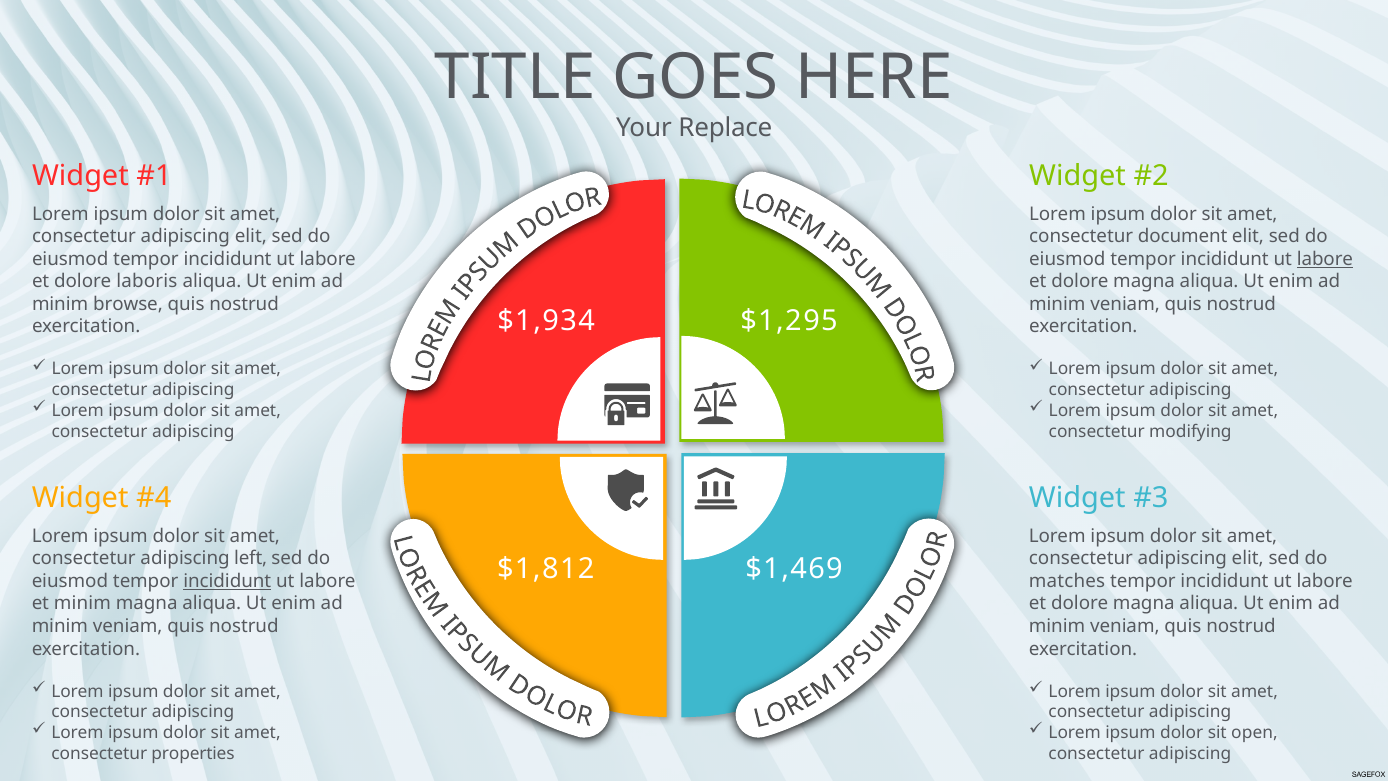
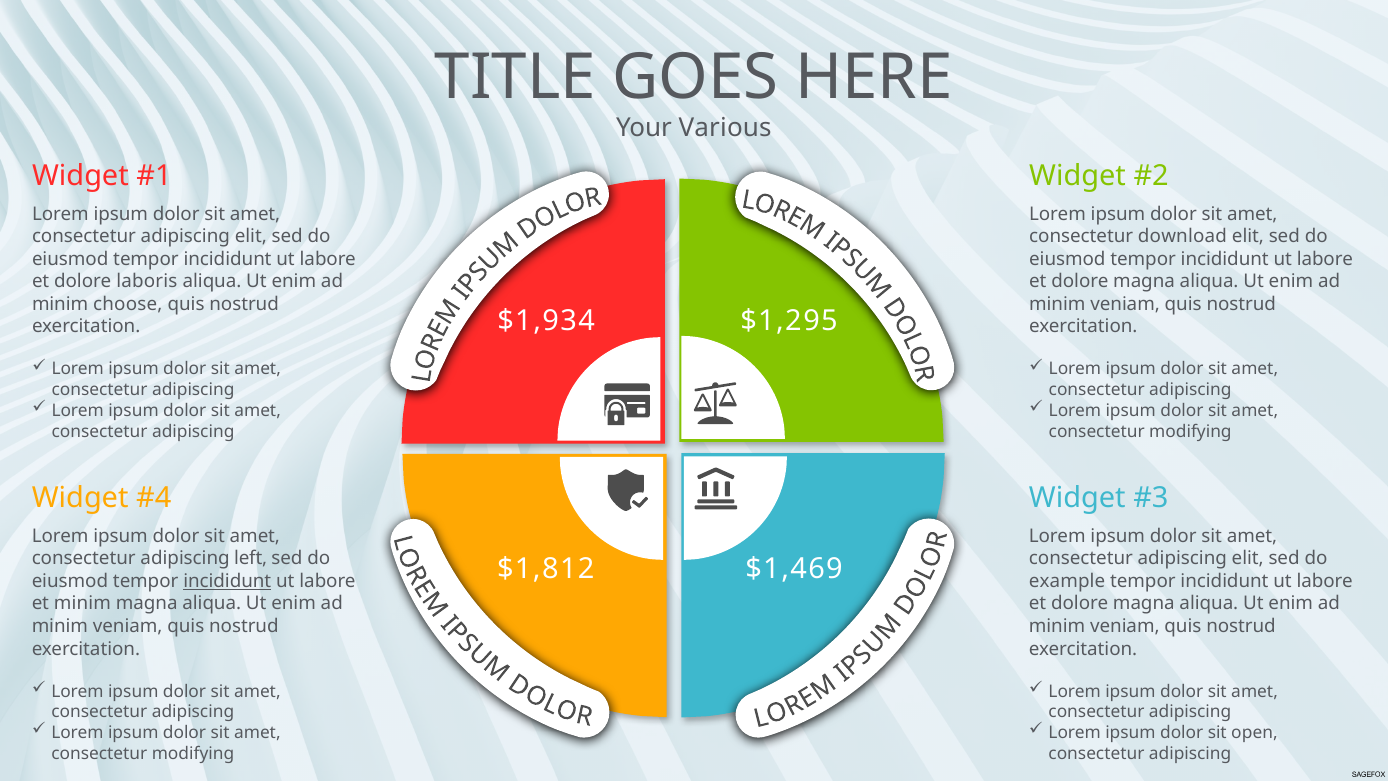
Replace: Replace -> Various
document: document -> download
labore at (1325, 259) underline: present -> none
browse: browse -> choose
matches: matches -> example
properties at (193, 754): properties -> modifying
